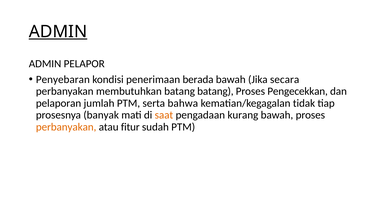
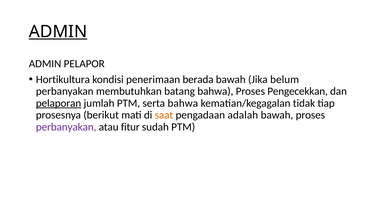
Penyebaran: Penyebaran -> Hortikultura
secara: secara -> belum
batang batang: batang -> bahwa
pelaporan underline: none -> present
banyak: banyak -> berikut
kurang: kurang -> adalah
perbanyakan at (66, 127) colour: orange -> purple
